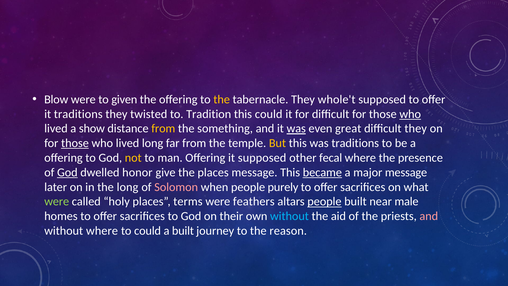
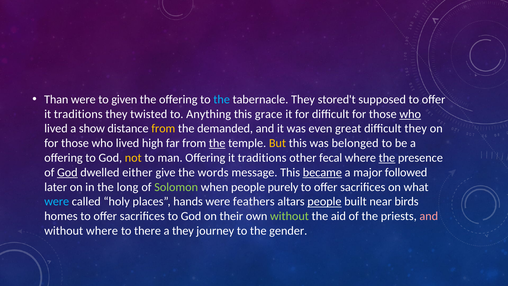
Blow: Blow -> Than
the at (222, 99) colour: yellow -> light blue
whole't: whole't -> stored't
Tradition: Tradition -> Anything
this could: could -> grace
something: something -> demanded
was at (296, 128) underline: present -> none
those at (75, 143) underline: present -> none
lived long: long -> high
the at (217, 143) underline: none -> present
was traditions: traditions -> belonged
Offering it supposed: supposed -> traditions
the at (387, 158) underline: none -> present
honor: honor -> either
the places: places -> words
major message: message -> followed
Solomon colour: pink -> light green
were at (57, 201) colour: light green -> light blue
terms: terms -> hands
male: male -> birds
without at (289, 216) colour: light blue -> light green
to could: could -> there
a built: built -> they
reason: reason -> gender
